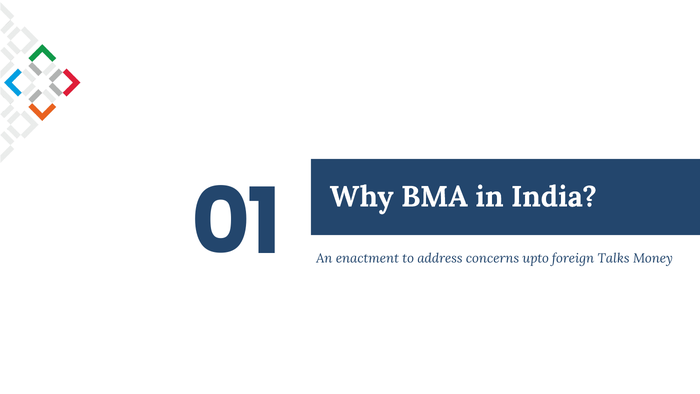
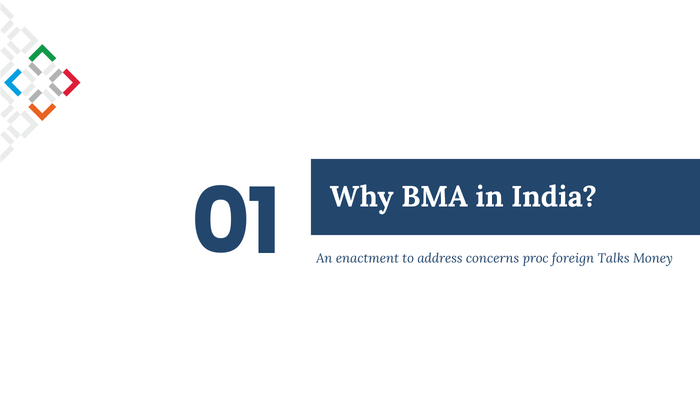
upto: upto -> proc
